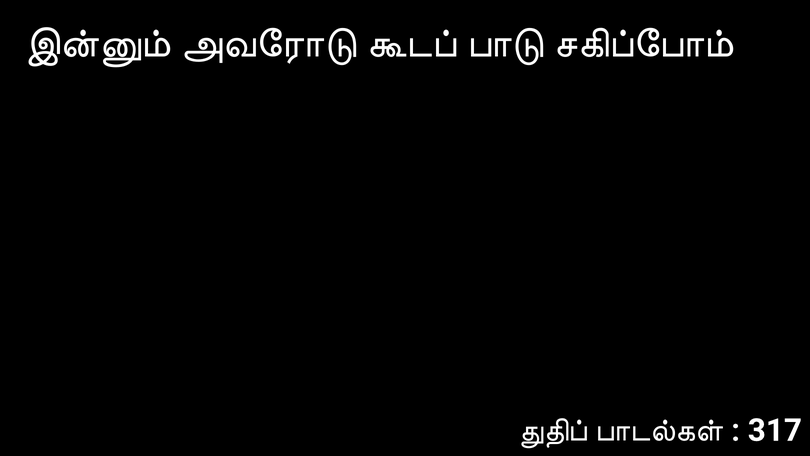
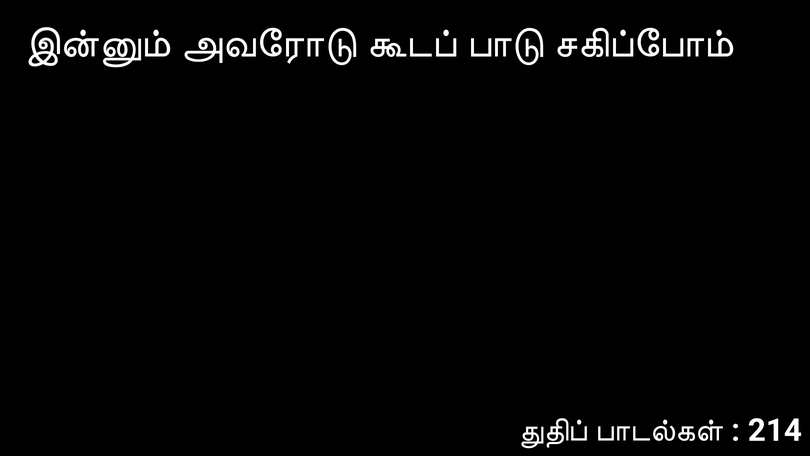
317: 317 -> 214
